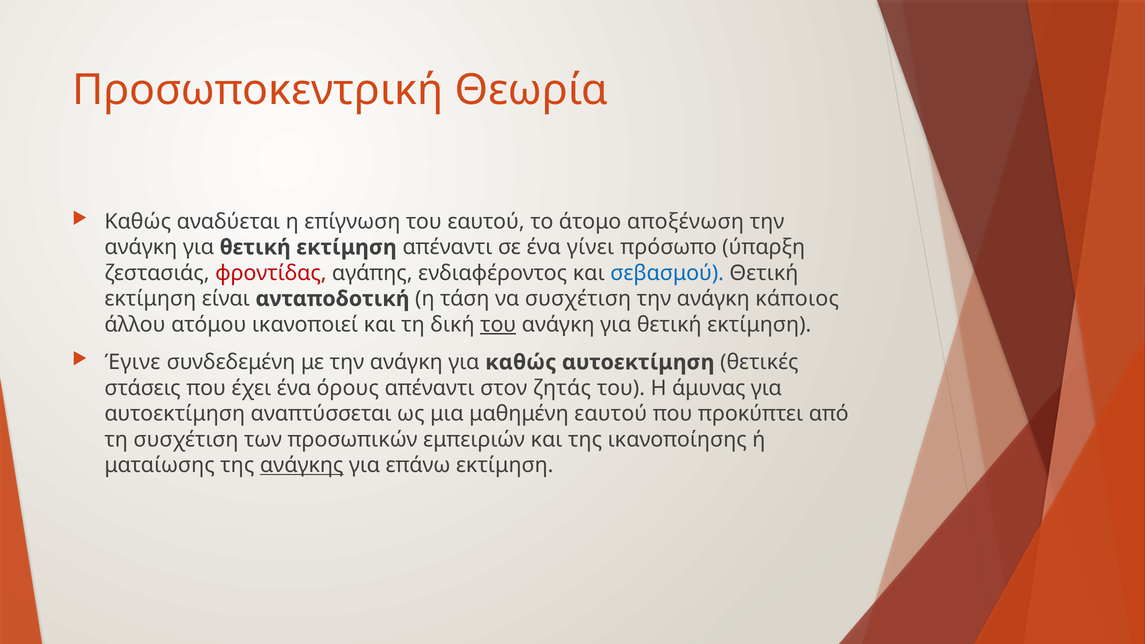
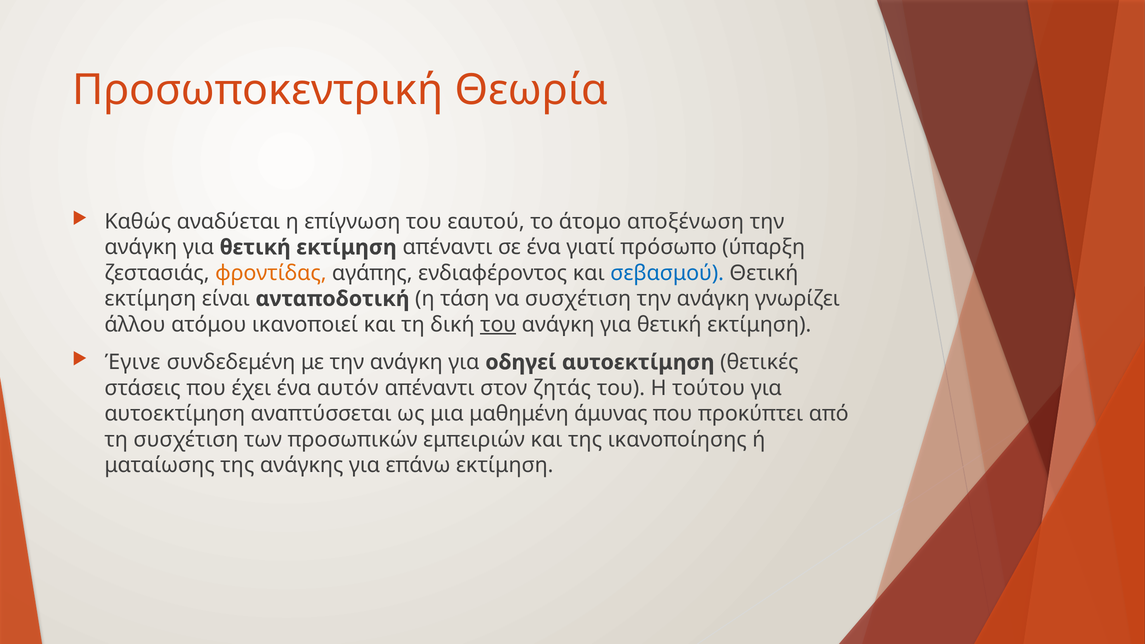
γίνει: γίνει -> γιατί
φροντίδας colour: red -> orange
κάποιος: κάποιος -> γνωρίζει
για καθώς: καθώς -> οδηγεί
όρους: όρους -> αυτόν
άμυνας: άμυνας -> τούτου
μαθημένη εαυτού: εαυτού -> άμυνας
ανάγκης underline: present -> none
